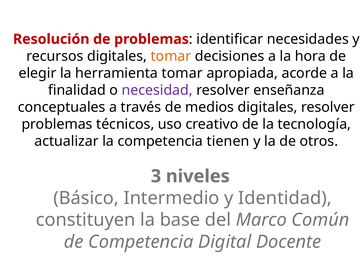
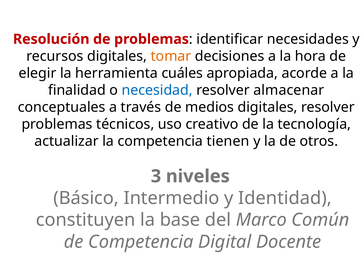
herramienta tomar: tomar -> cuáles
necesidad colour: purple -> blue
enseñanza: enseñanza -> almacenar
